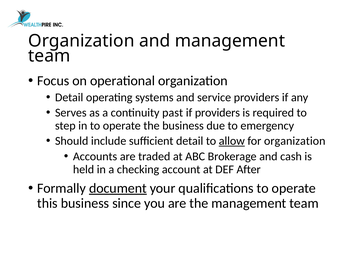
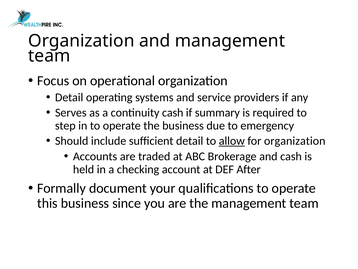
continuity past: past -> cash
if providers: providers -> summary
document underline: present -> none
